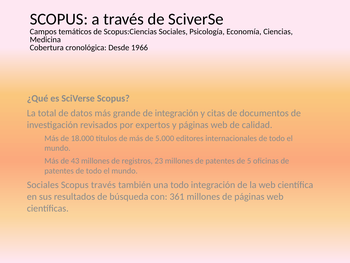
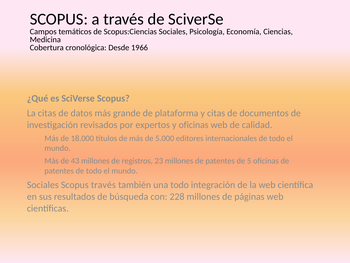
La total: total -> citas
de integración: integración -> plataforma
y páginas: páginas -> oficinas
361: 361 -> 228
